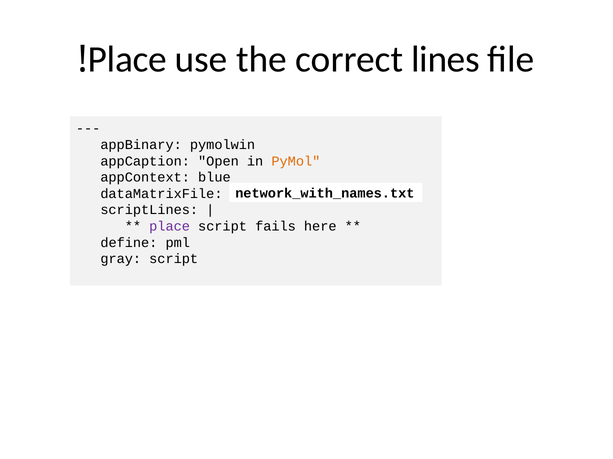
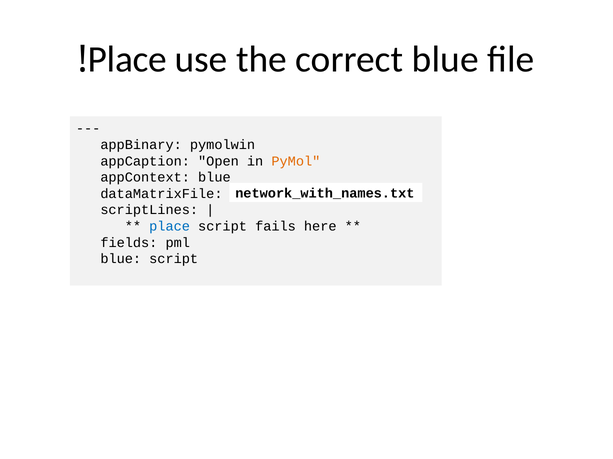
correct lines: lines -> blue
place at (170, 227) colour: purple -> blue
define: define -> fields
gray at (121, 259): gray -> blue
